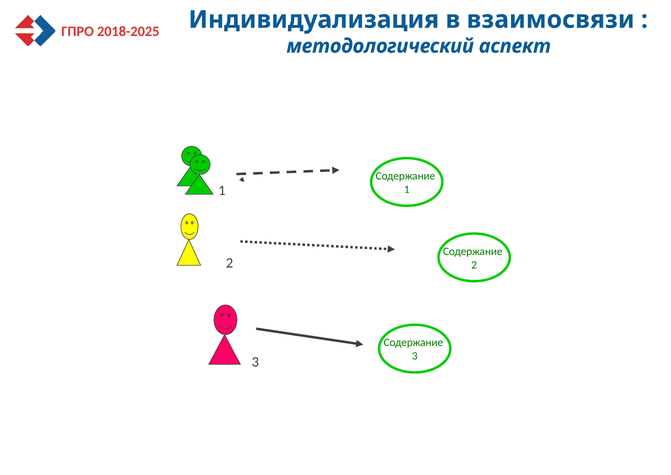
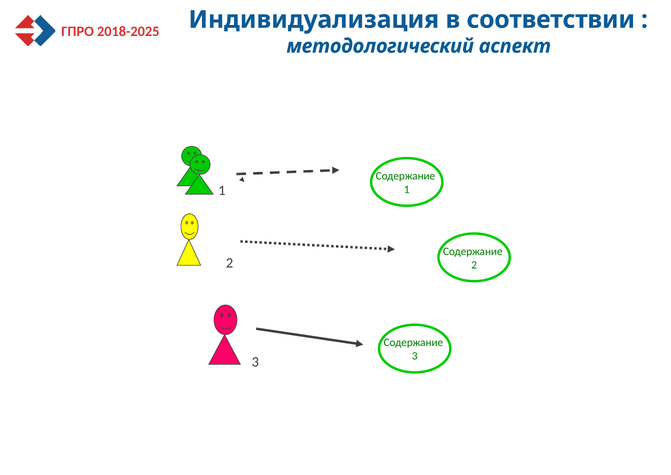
взаимосвязи: взаимосвязи -> соответствии
